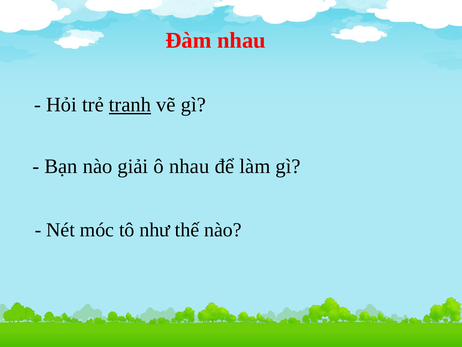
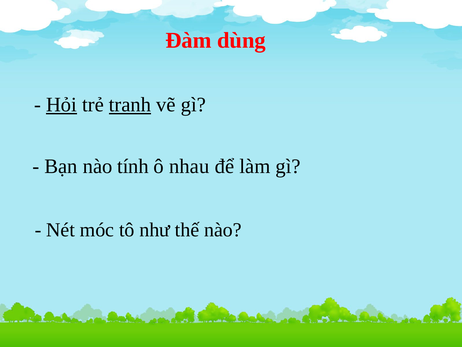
Đàm nhau: nhau -> dùng
Hỏi underline: none -> present
giải: giải -> tính
